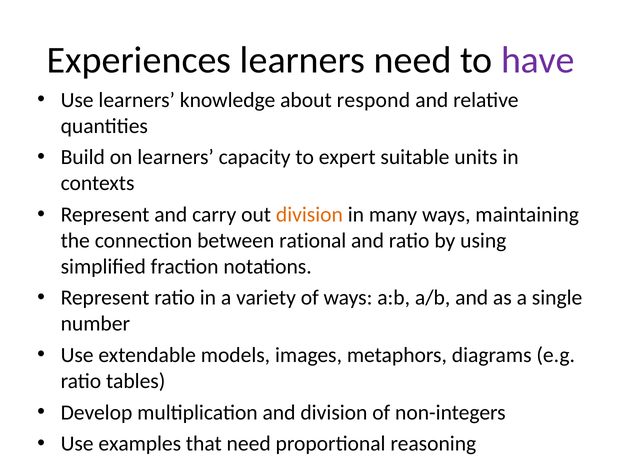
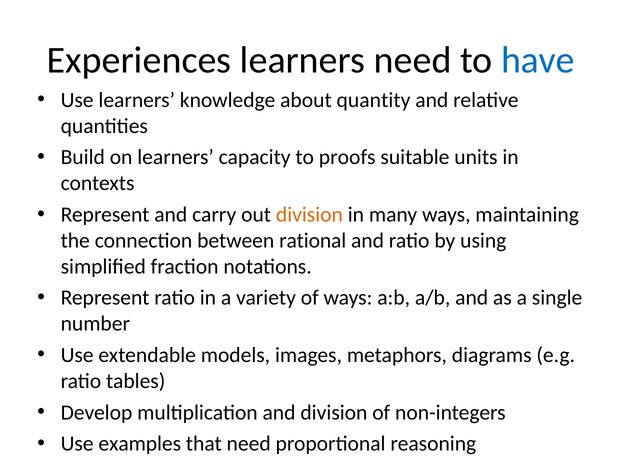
have colour: purple -> blue
respond: respond -> quantity
expert: expert -> proofs
